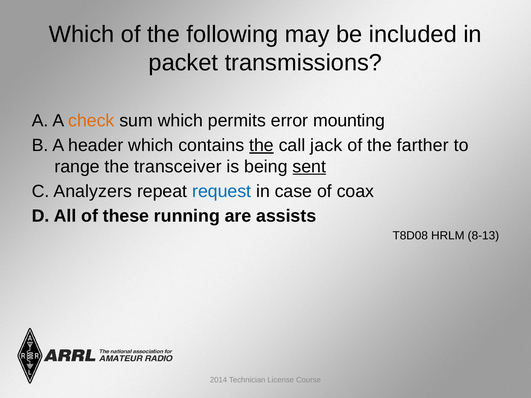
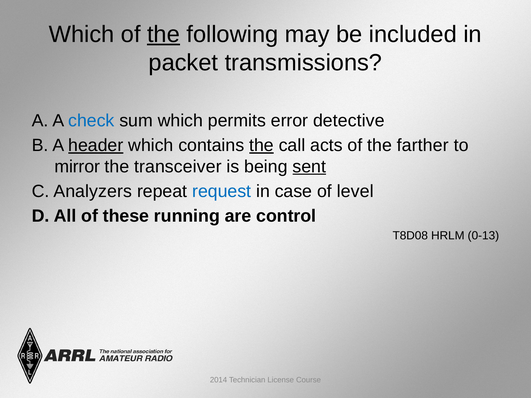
the at (164, 34) underline: none -> present
check colour: orange -> blue
mounting: mounting -> detective
header underline: none -> present
jack: jack -> acts
range: range -> mirror
coax: coax -> level
assists: assists -> control
8-13: 8-13 -> 0-13
